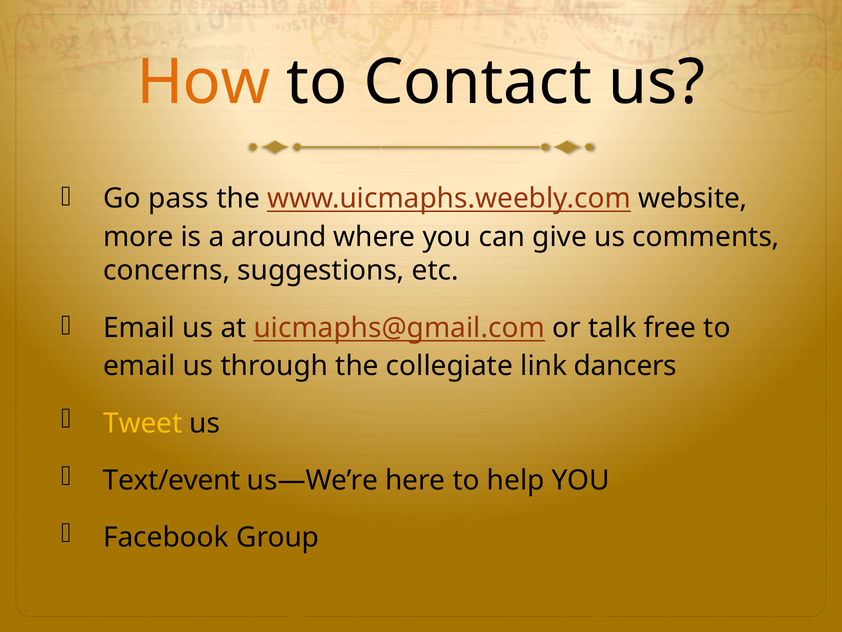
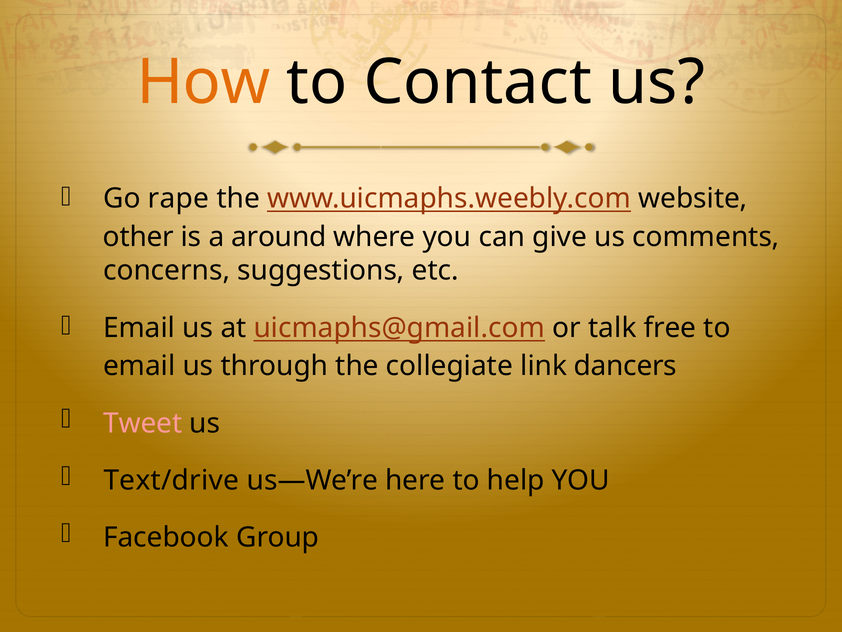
pass: pass -> rape
more: more -> other
Tweet colour: yellow -> pink
Text/event: Text/event -> Text/drive
